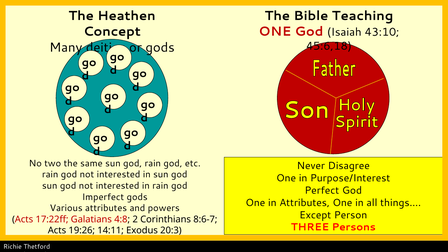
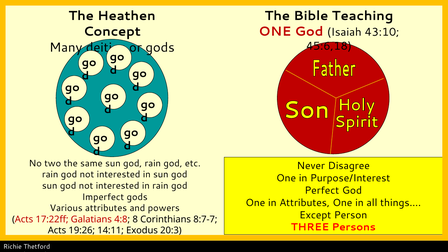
2: 2 -> 8
8:6-7: 8:6-7 -> 8:7-7
